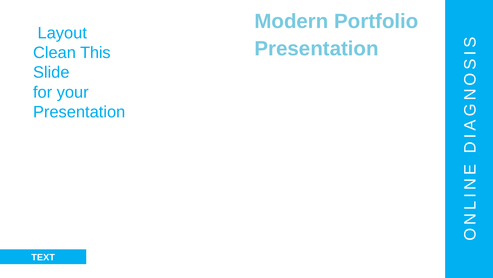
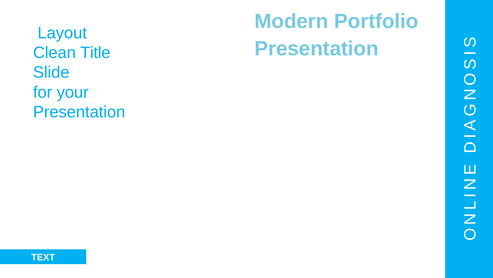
This: This -> Title
